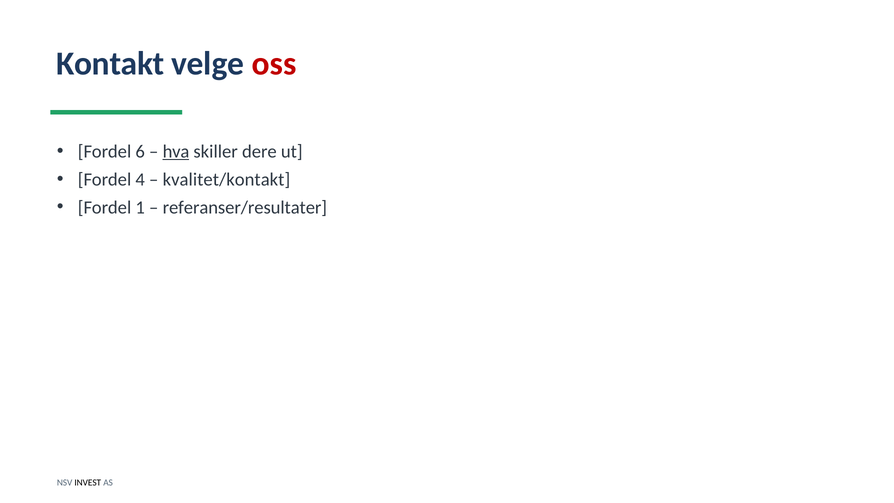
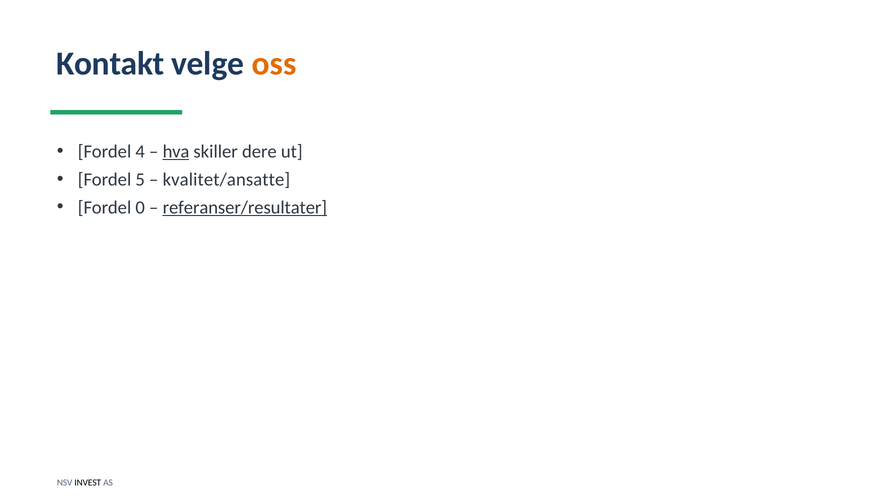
oss colour: red -> orange
6: 6 -> 4
4: 4 -> 5
kvalitet/kontakt: kvalitet/kontakt -> kvalitet/ansatte
1: 1 -> 0
referanser/resultater underline: none -> present
